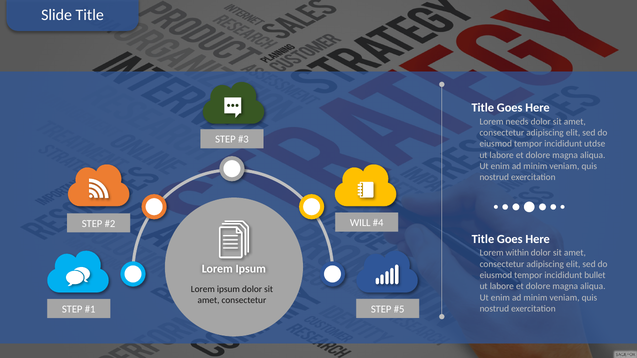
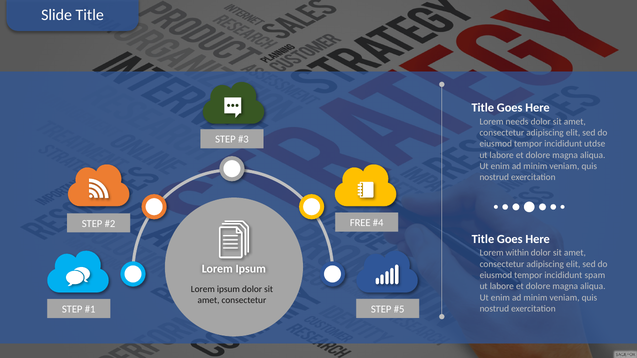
WILL: WILL -> FREE
bullet: bullet -> spam
